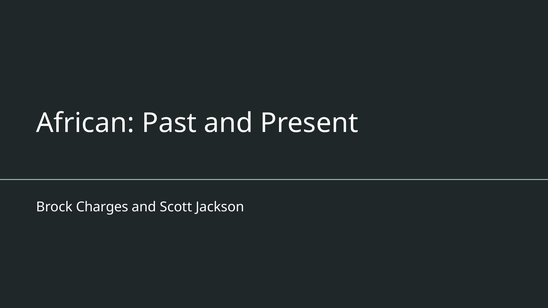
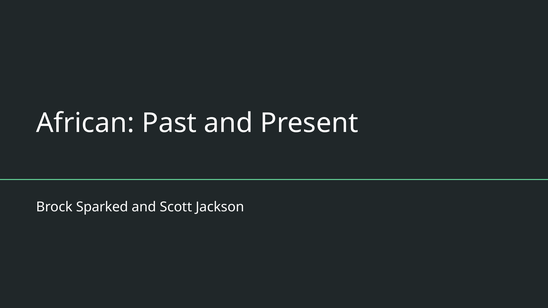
Charges: Charges -> Sparked
